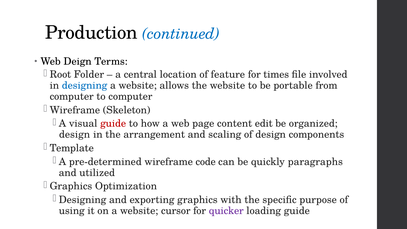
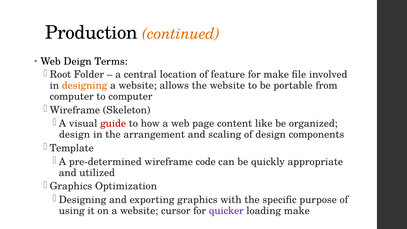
continued colour: blue -> orange
for times: times -> make
designing at (85, 86) colour: blue -> orange
edit: edit -> like
paragraphs: paragraphs -> appropriate
loading guide: guide -> make
